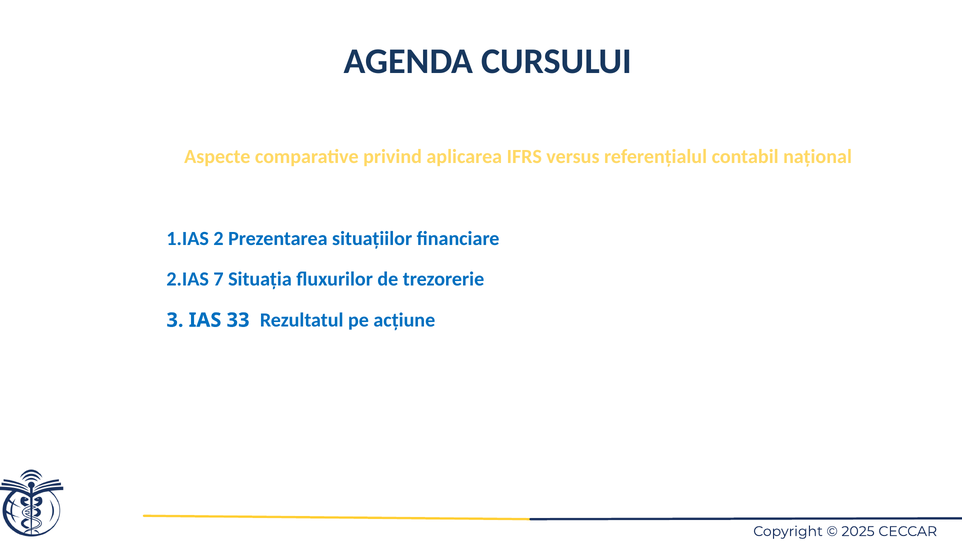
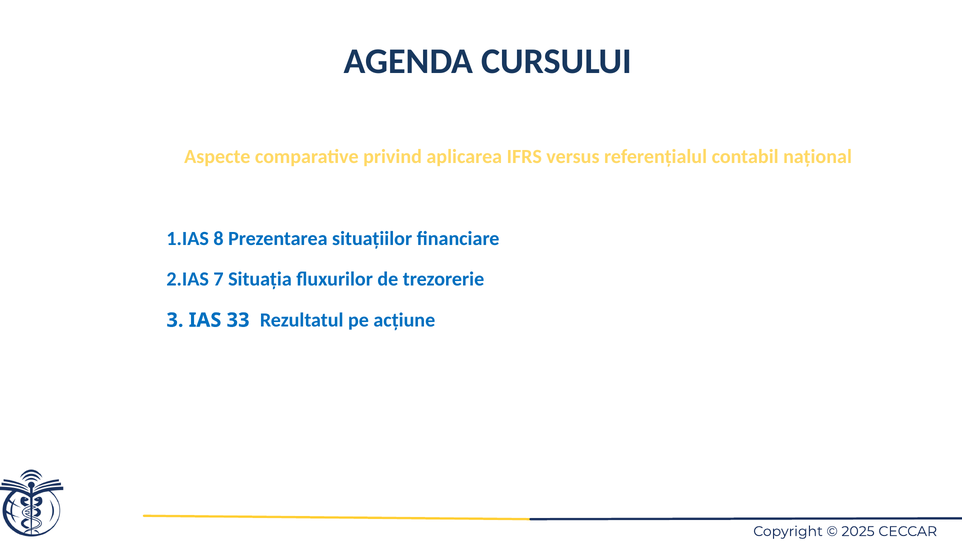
2: 2 -> 8
